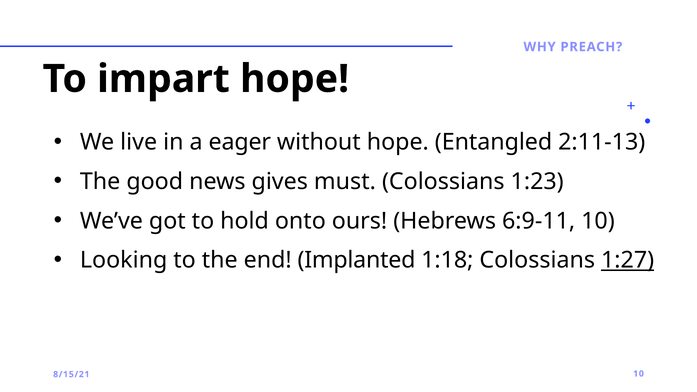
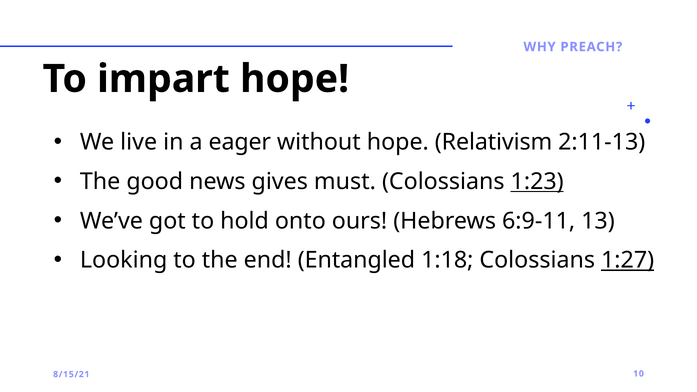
Entangled: Entangled -> Relativism
1:23 underline: none -> present
6:9-11 10: 10 -> 13
Implanted: Implanted -> Entangled
